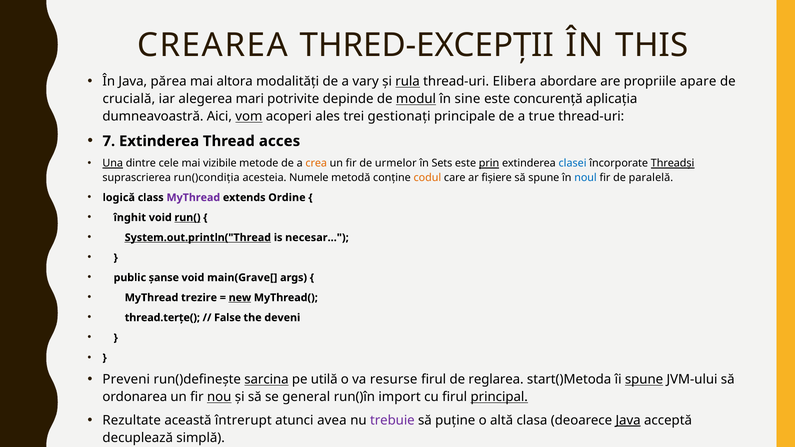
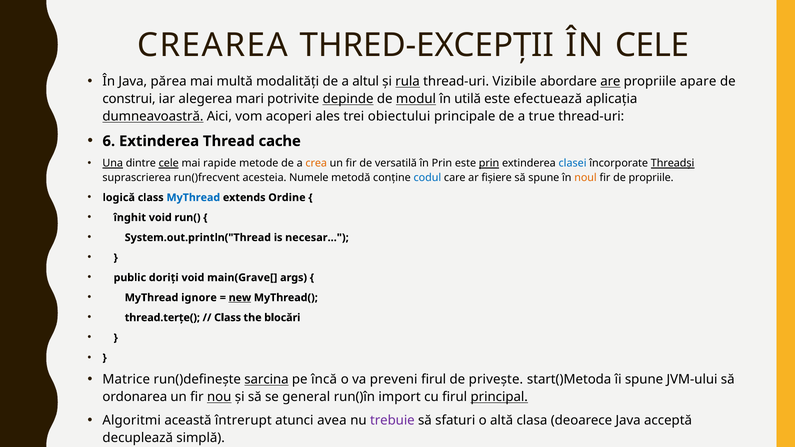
ÎN THIS: THIS -> CELE
altora: altora -> multă
vary: vary -> altul
Elibera: Elibera -> Vizibile
are underline: none -> present
crucială: crucială -> construi
depinde underline: none -> present
sine: sine -> utilă
concurență: concurență -> efectuează
dumneavoastră underline: none -> present
vom underline: present -> none
gestionați: gestionați -> obiectului
7: 7 -> 6
acces: acces -> cache
cele at (169, 163) underline: none -> present
vizibile: vizibile -> rapide
urmelor: urmelor -> versatilă
în Sets: Sets -> Prin
run()condiția: run()condiția -> run()frecvent
codul colour: orange -> blue
noul colour: blue -> orange
de paralelă: paralelă -> propriile
MyThread at (193, 198) colour: purple -> blue
run( underline: present -> none
System.out.println("Thread underline: present -> none
șanse: șanse -> doriți
trezire: trezire -> ignore
False at (228, 318): False -> Class
deveni: deveni -> blocări
Preveni: Preveni -> Matrice
utilă: utilă -> încă
resurse: resurse -> preveni
reglarea: reglarea -> privește
spune at (644, 380) underline: present -> none
Rezultate: Rezultate -> Algoritmi
puține: puține -> sfaturi
Java at (628, 420) underline: present -> none
